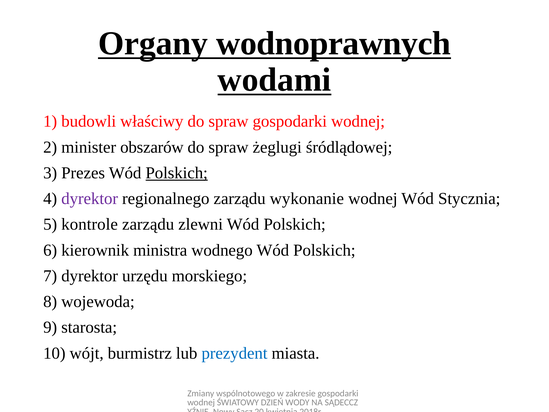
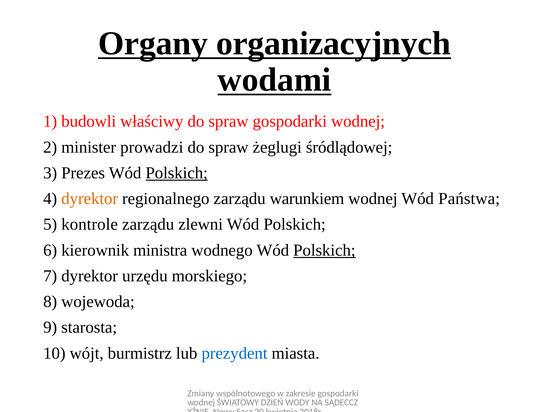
wodnoprawnych: wodnoprawnych -> organizacyjnych
obszarów: obszarów -> prowadzi
dyrektor at (90, 199) colour: purple -> orange
wykonanie: wykonanie -> warunkiem
Stycznia: Stycznia -> Państwa
Polskich at (324, 250) underline: none -> present
